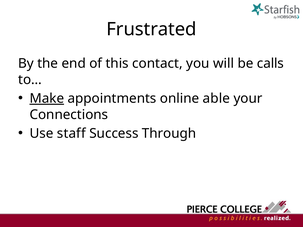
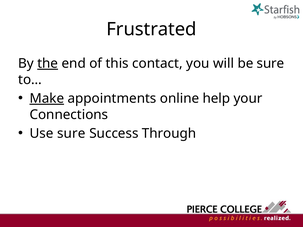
the underline: none -> present
be calls: calls -> sure
able: able -> help
Use staff: staff -> sure
